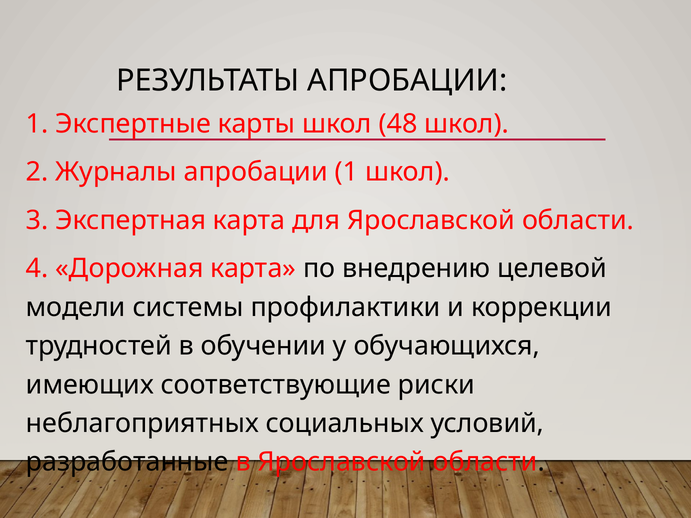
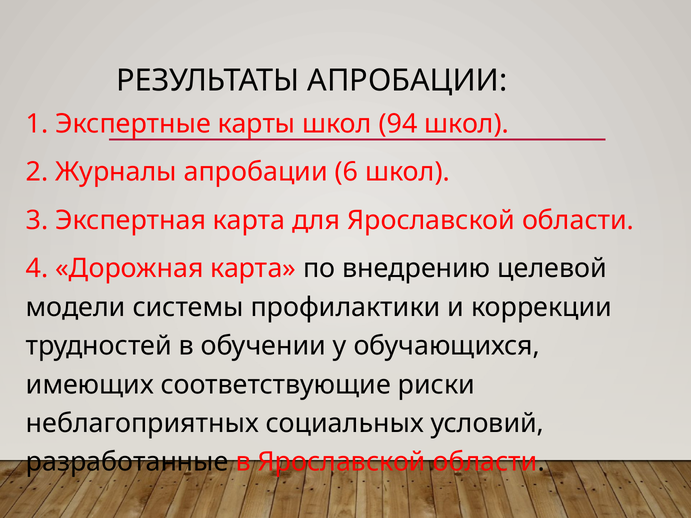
48: 48 -> 94
Журналы апробации 1: 1 -> 6
